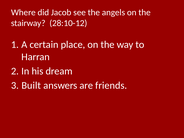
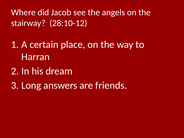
Built: Built -> Long
